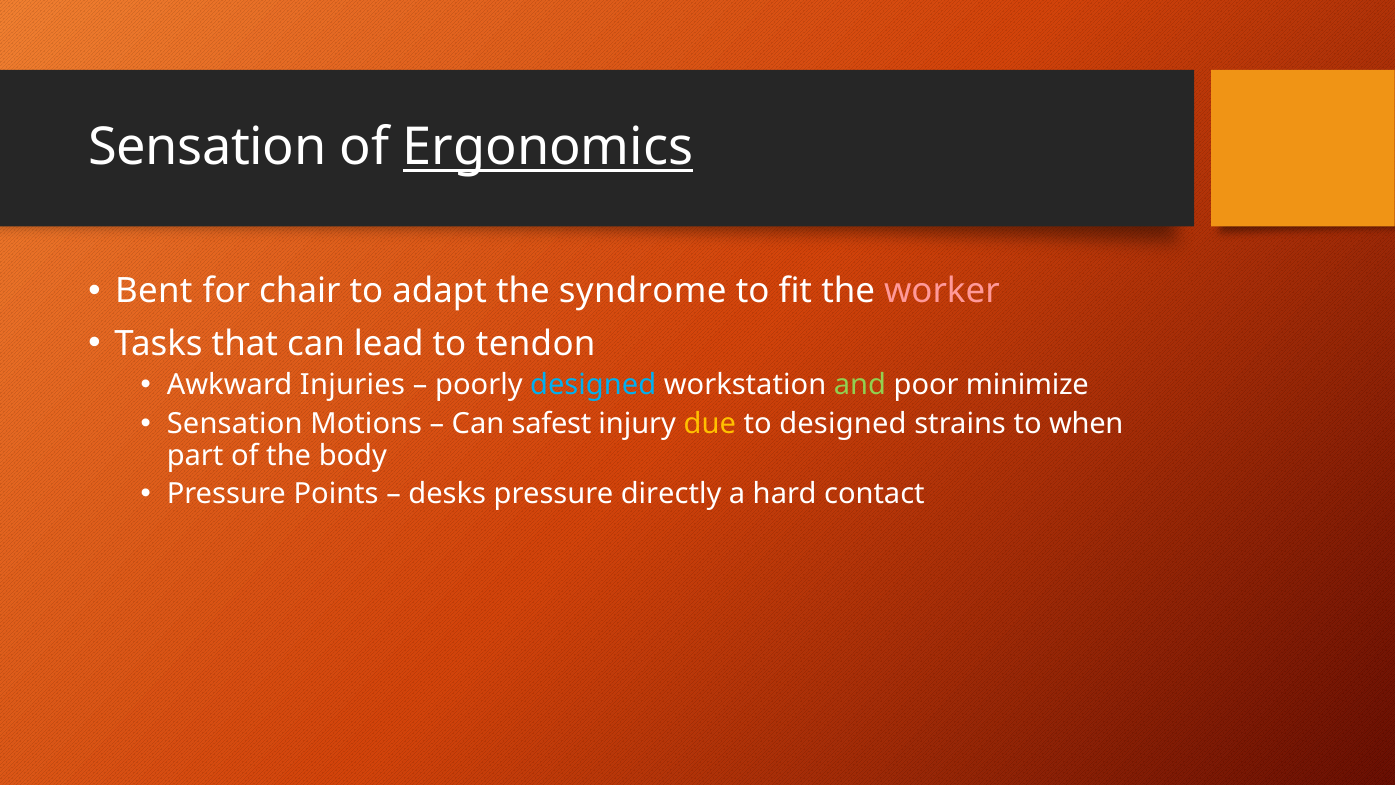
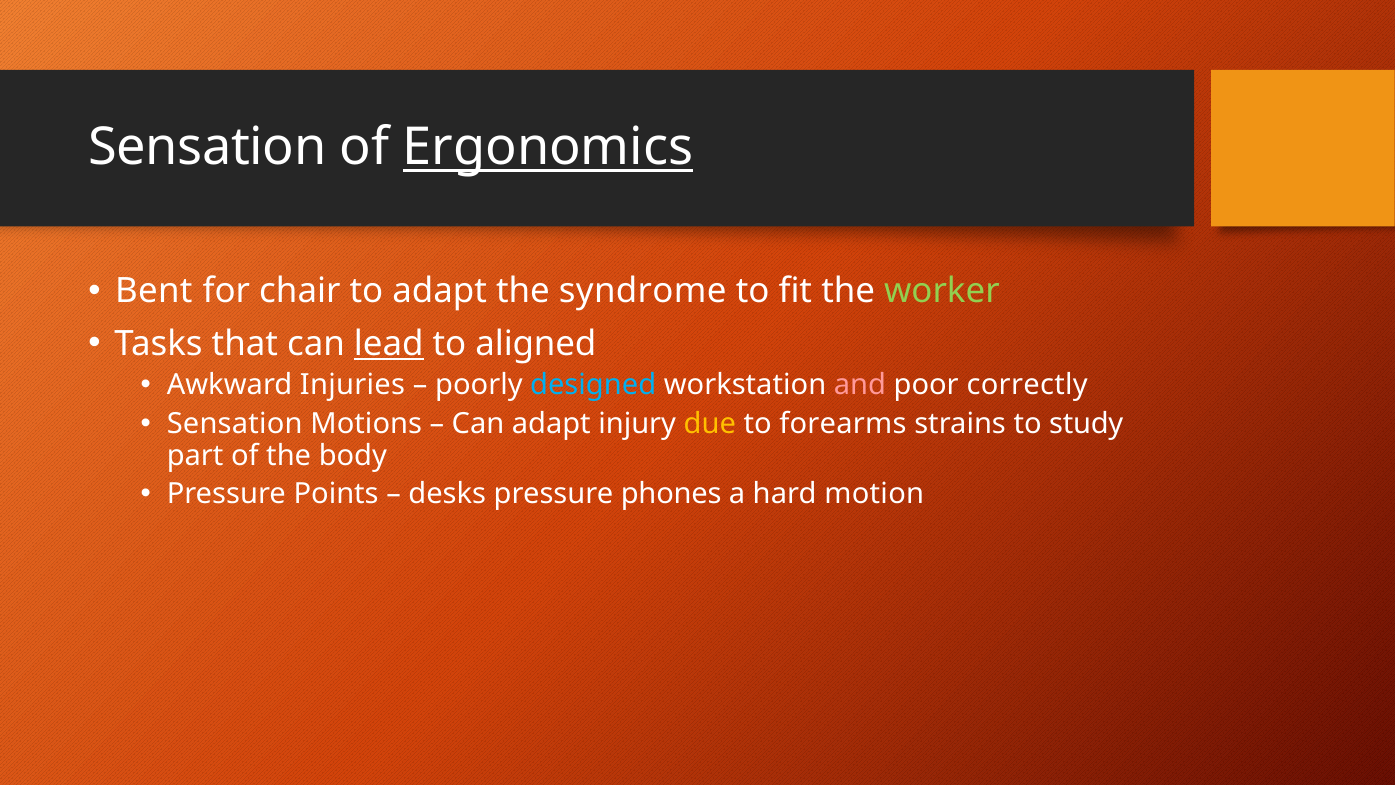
worker colour: pink -> light green
lead underline: none -> present
tendon: tendon -> aligned
and colour: light green -> pink
minimize: minimize -> correctly
Can safest: safest -> adapt
to designed: designed -> forearms
when: when -> study
directly: directly -> phones
contact: contact -> motion
